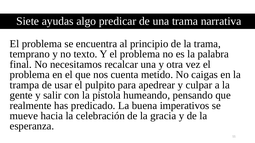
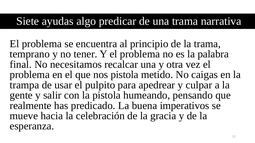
texto: texto -> tener
nos cuenta: cuenta -> pistola
